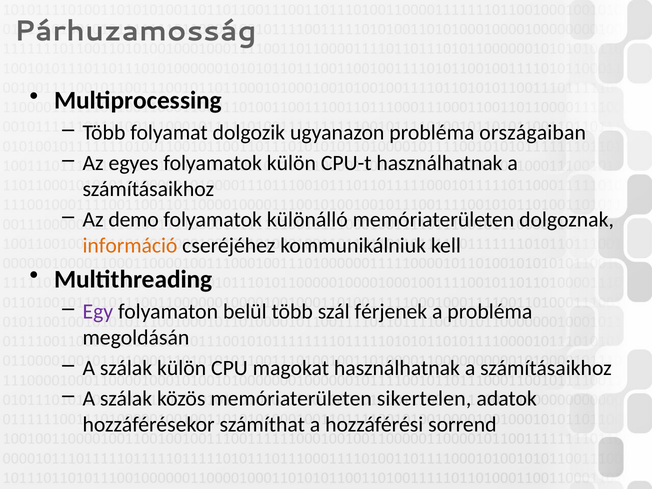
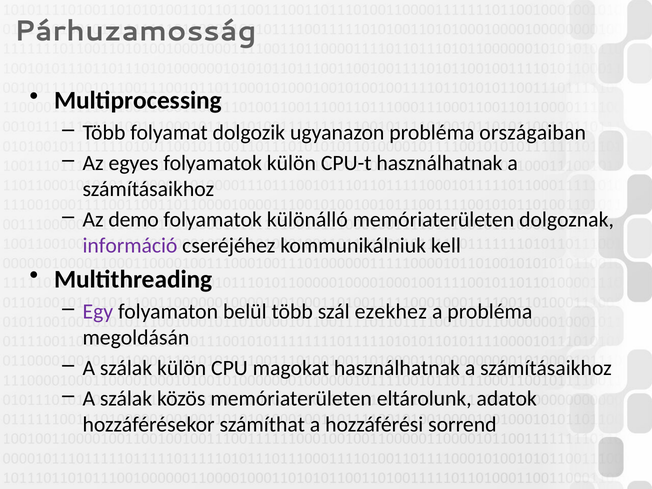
információ colour: orange -> purple
férjenek: férjenek -> ezekhez
sikertelen: sikertelen -> eltárolunk
